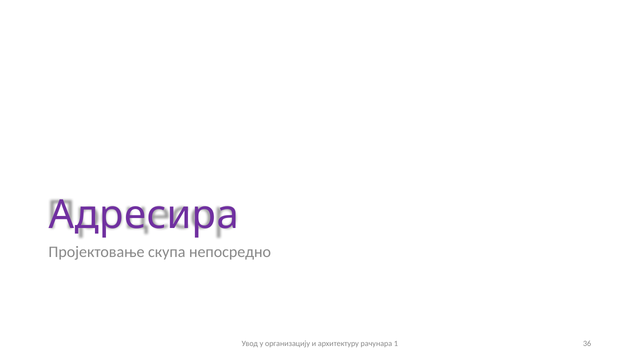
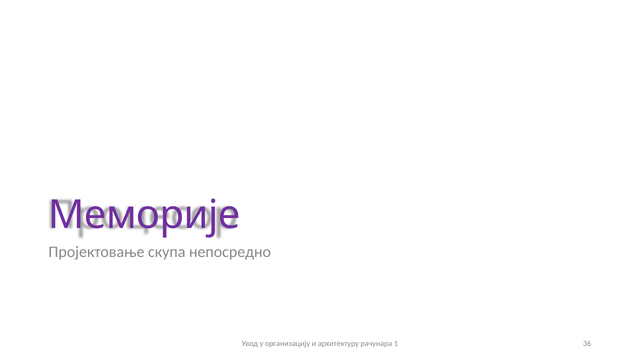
Адресира: Адресира -> Меморије
